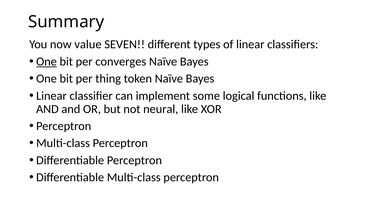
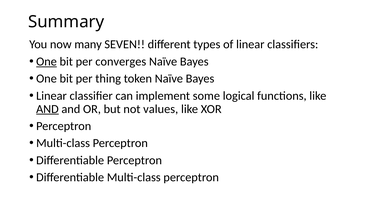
value: value -> many
AND at (47, 109) underline: none -> present
neural: neural -> values
